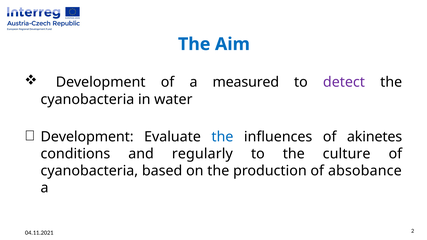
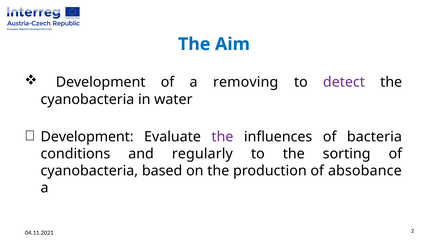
measured: measured -> removing
the at (222, 137) colour: blue -> purple
akinetes: akinetes -> bacteria
culture: culture -> sorting
